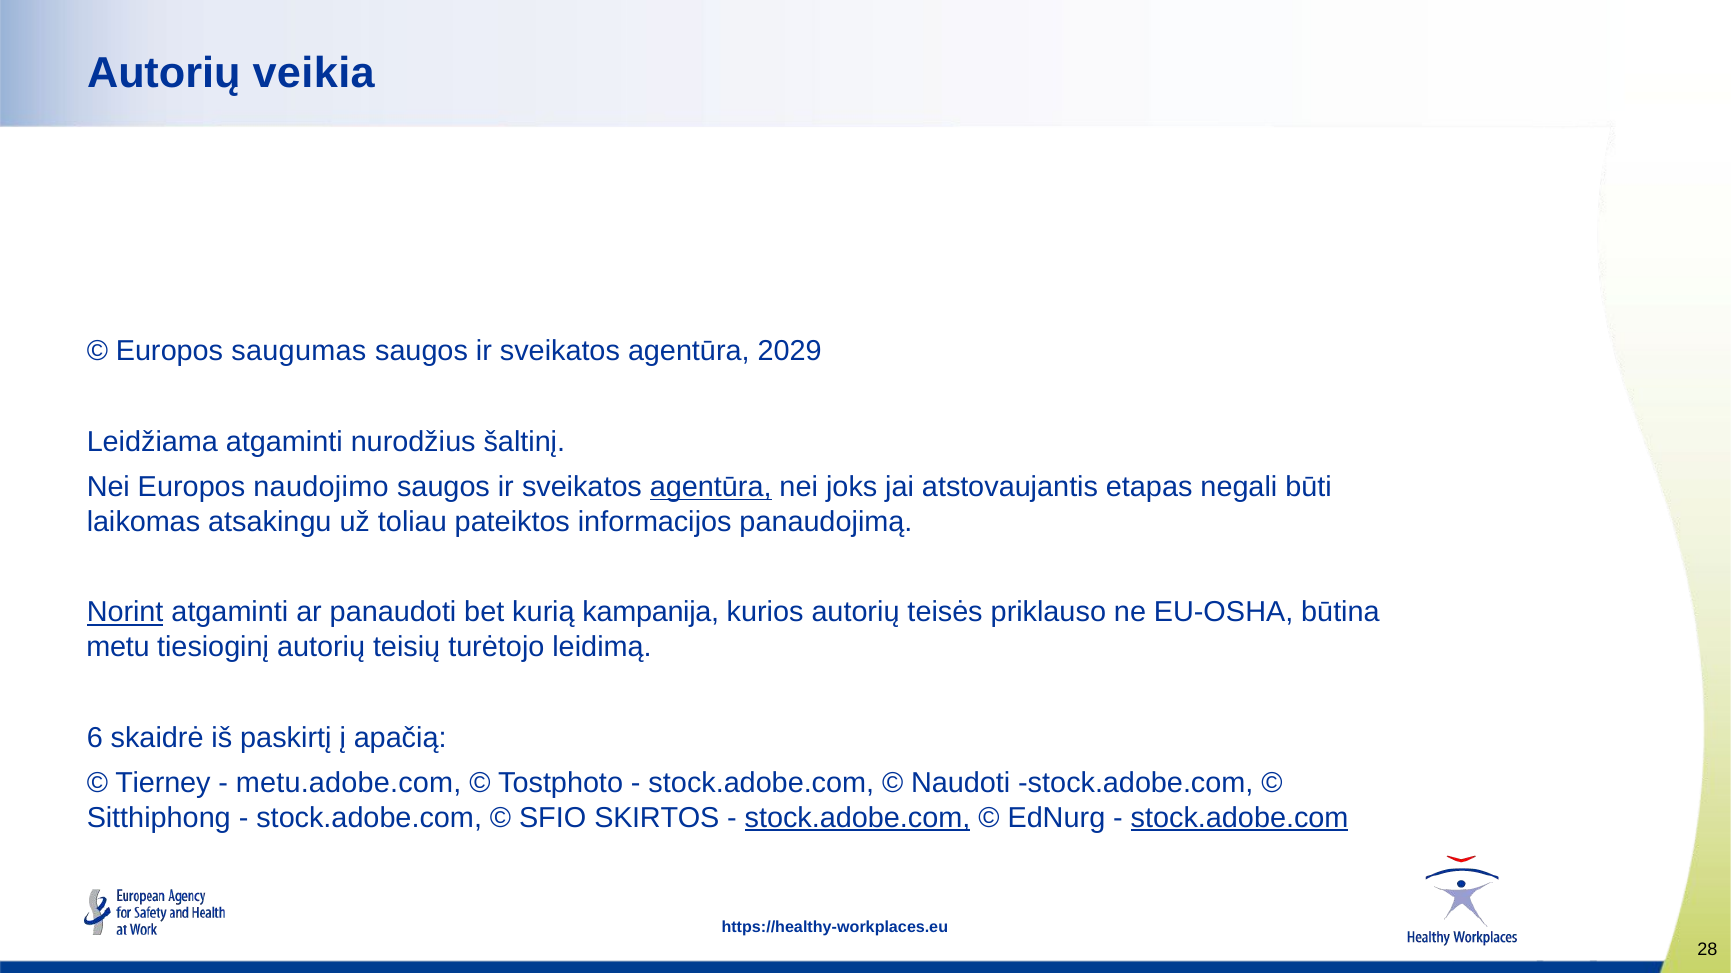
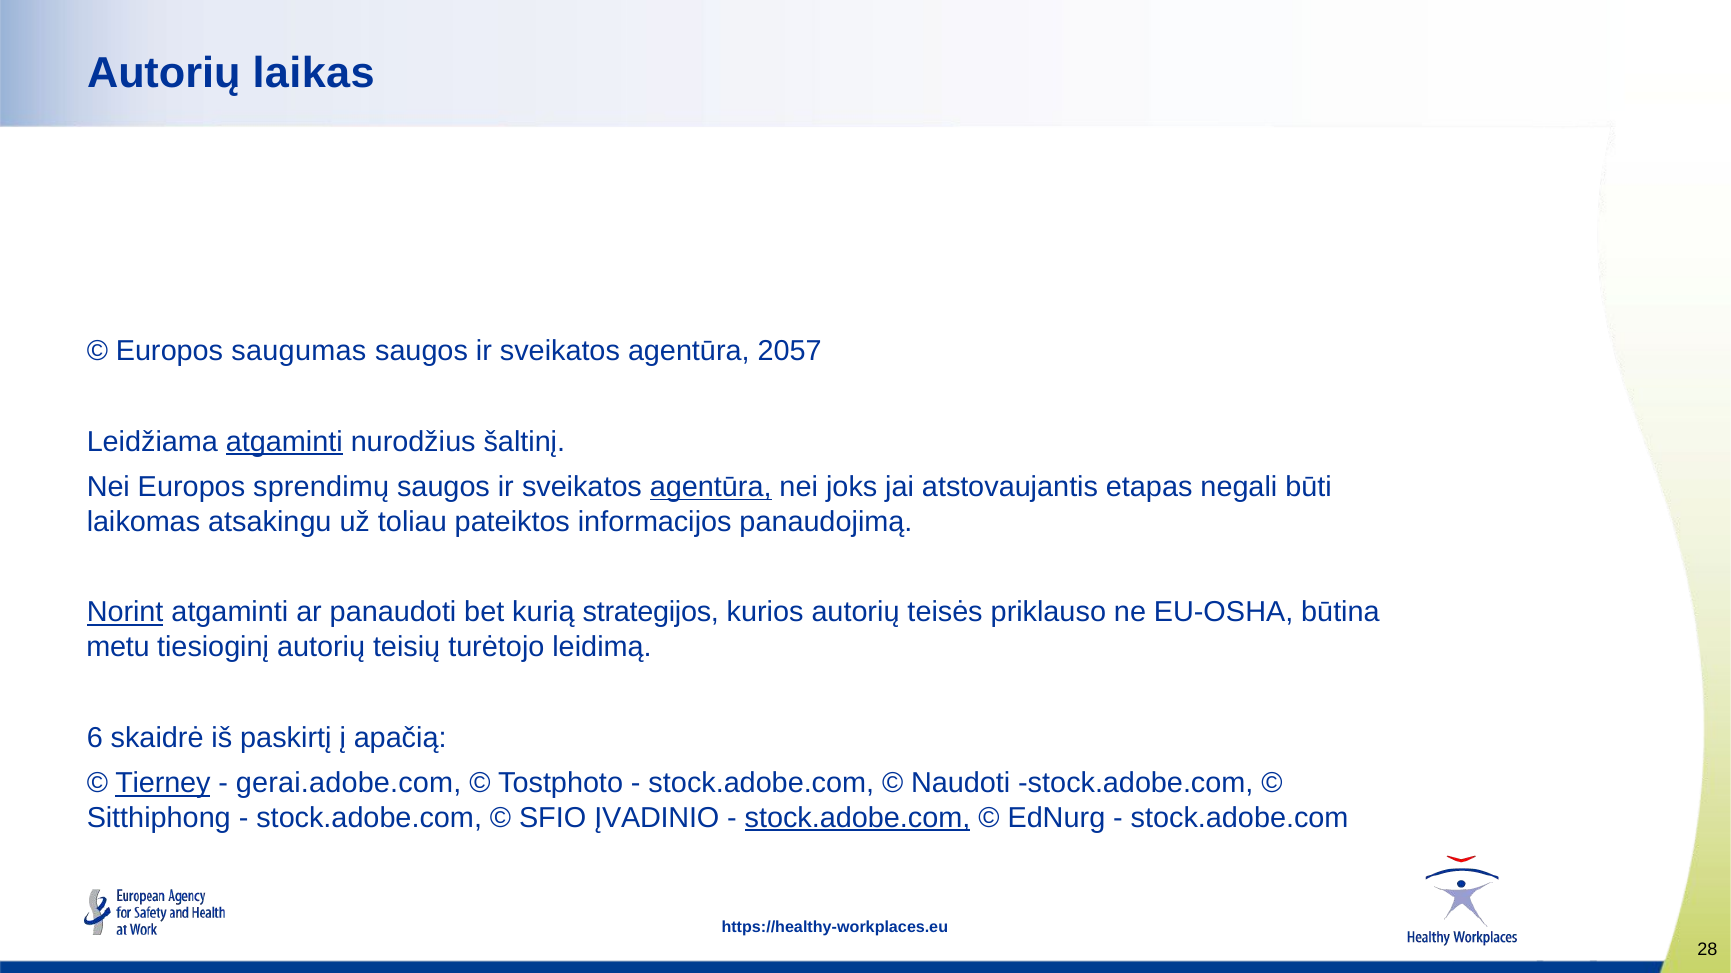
veikia: veikia -> laikas
2029: 2029 -> 2057
atgaminti at (284, 442) underline: none -> present
naudojimo: naudojimo -> sprendimų
kampanija: kampanija -> strategijos
Tierney underline: none -> present
metu.adobe.com: metu.adobe.com -> gerai.adobe.com
SKIRTOS: SKIRTOS -> ĮVADINIO
stock.adobe.com at (1240, 819) underline: present -> none
